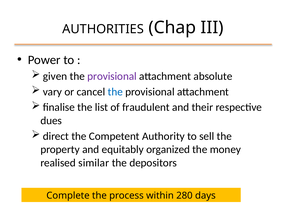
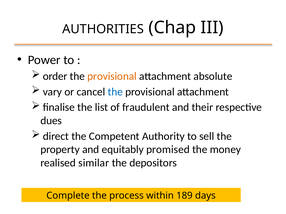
given: given -> order
provisional at (112, 76) colour: purple -> orange
organized: organized -> promised
280: 280 -> 189
